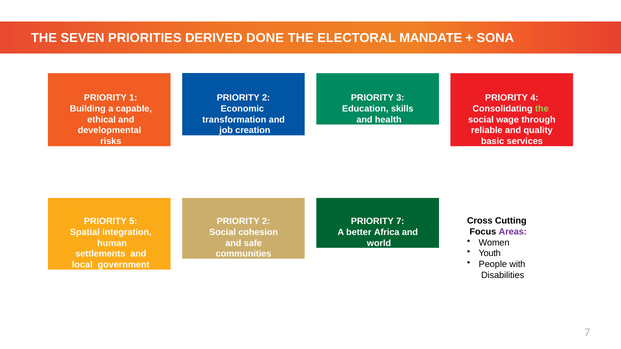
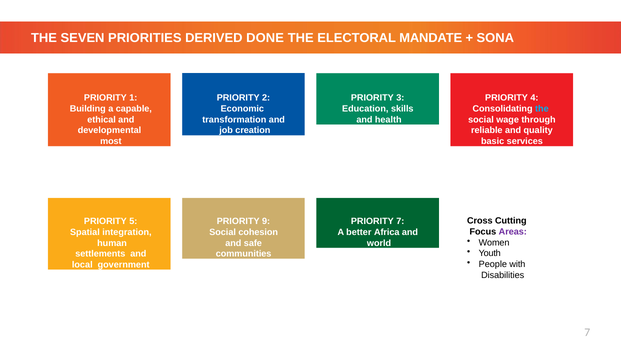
the at (542, 109) colour: light green -> light blue
risks: risks -> most
2 at (266, 222): 2 -> 9
